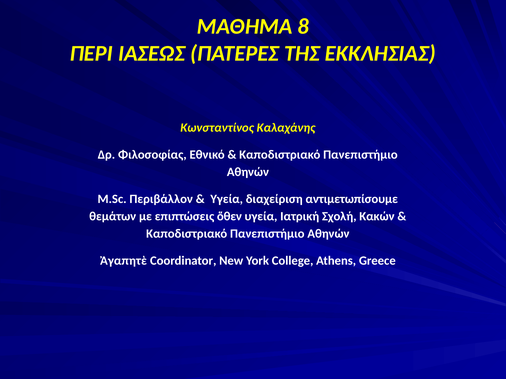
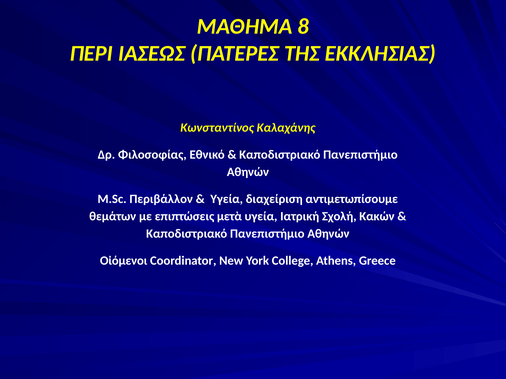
ὅθεν: ὅθεν -> μετὰ
Ἀγαπητὲ: Ἀγαπητὲ -> Οἰόμενοι
